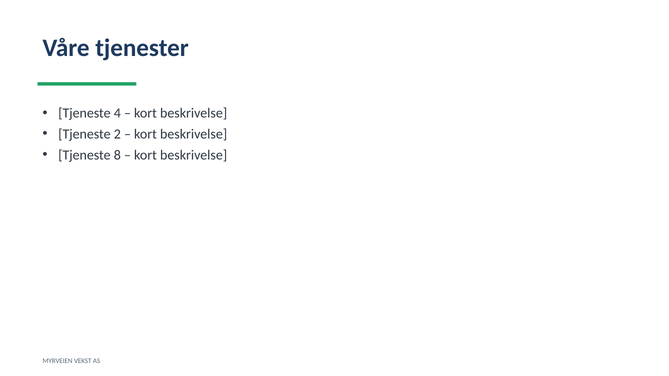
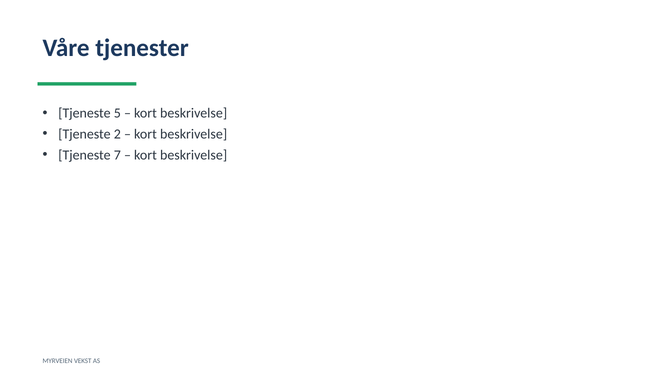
4: 4 -> 5
8: 8 -> 7
